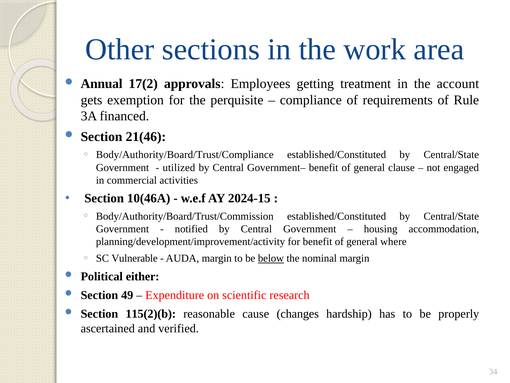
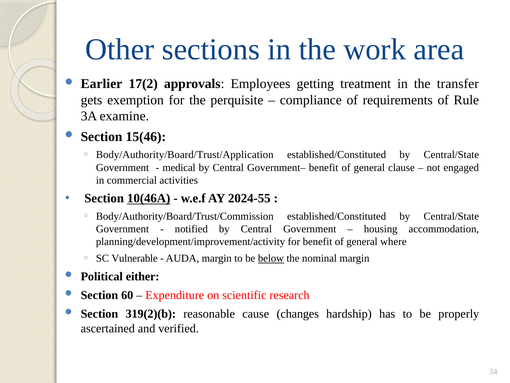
Annual: Annual -> Earlier
account: account -> transfer
financed: financed -> examine
21(46: 21(46 -> 15(46
Body/Authority/Board/Trust/Compliance: Body/Authority/Board/Trust/Compliance -> Body/Authority/Board/Trust/Application
utilized: utilized -> medical
10(46A underline: none -> present
2024-15: 2024-15 -> 2024-55
49: 49 -> 60
115(2)(b: 115(2)(b -> 319(2)(b
